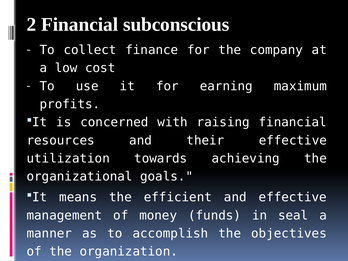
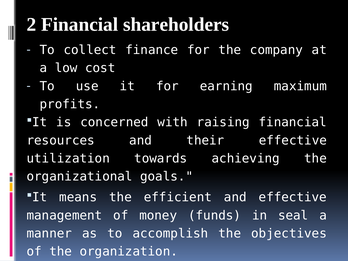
subconscious: subconscious -> shareholders
